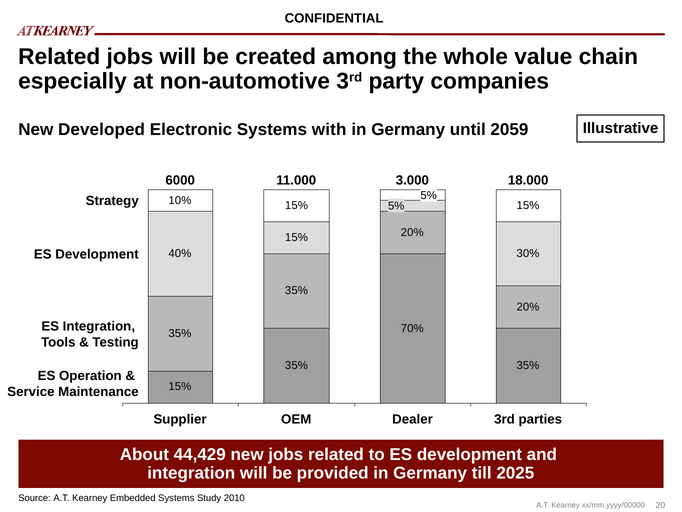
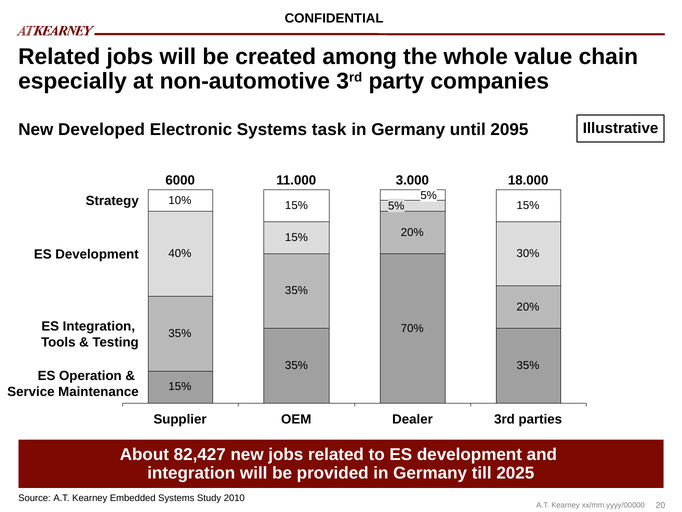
with: with -> task
2059: 2059 -> 2095
44,429: 44,429 -> 82,427
